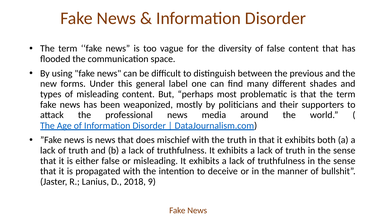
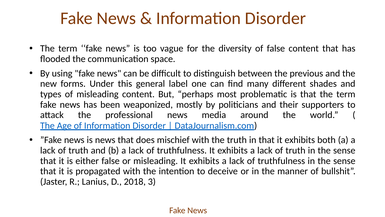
9: 9 -> 3
